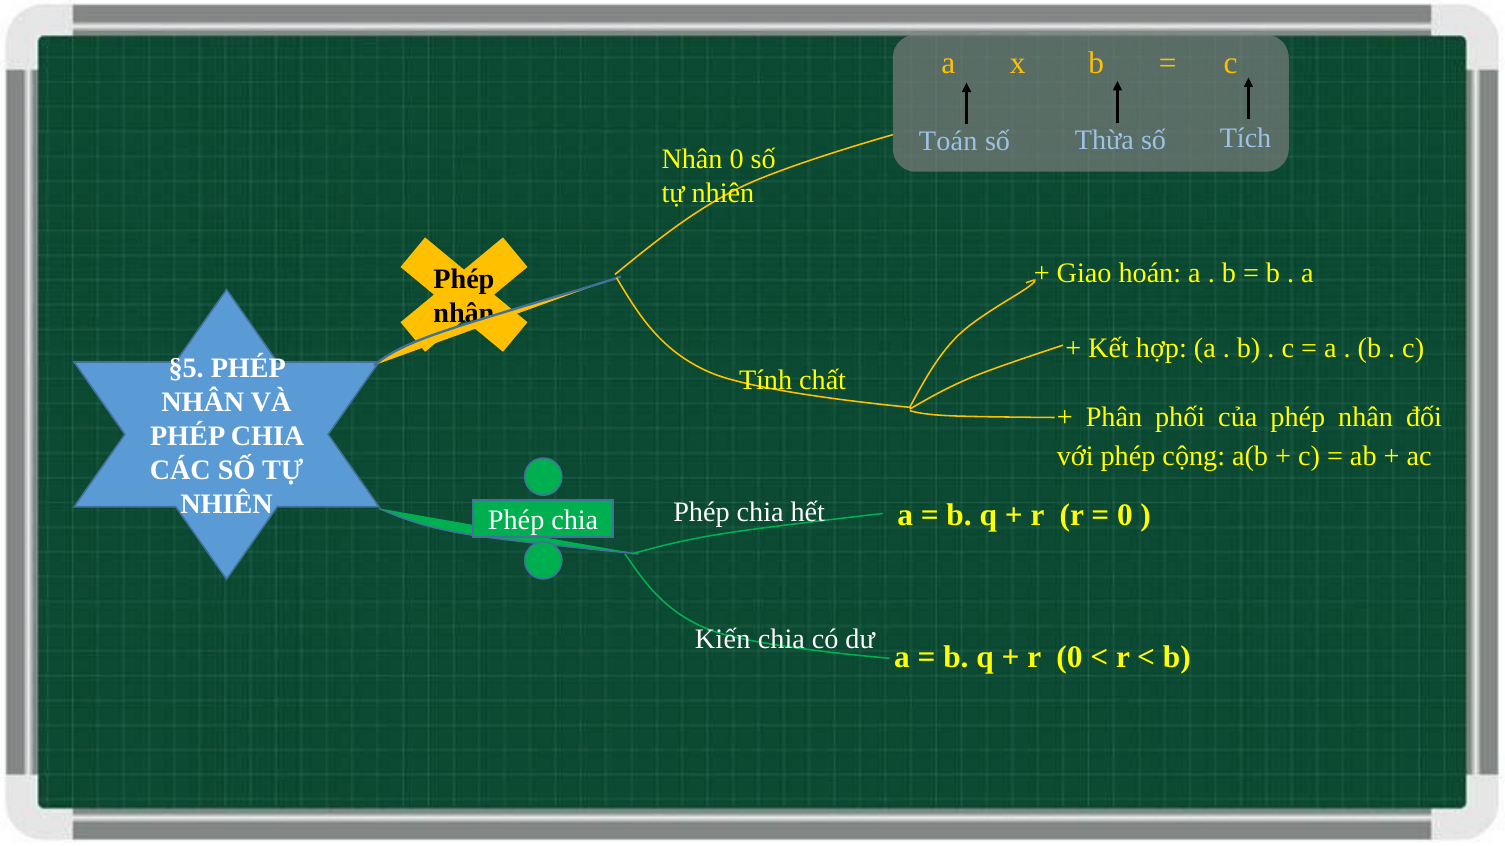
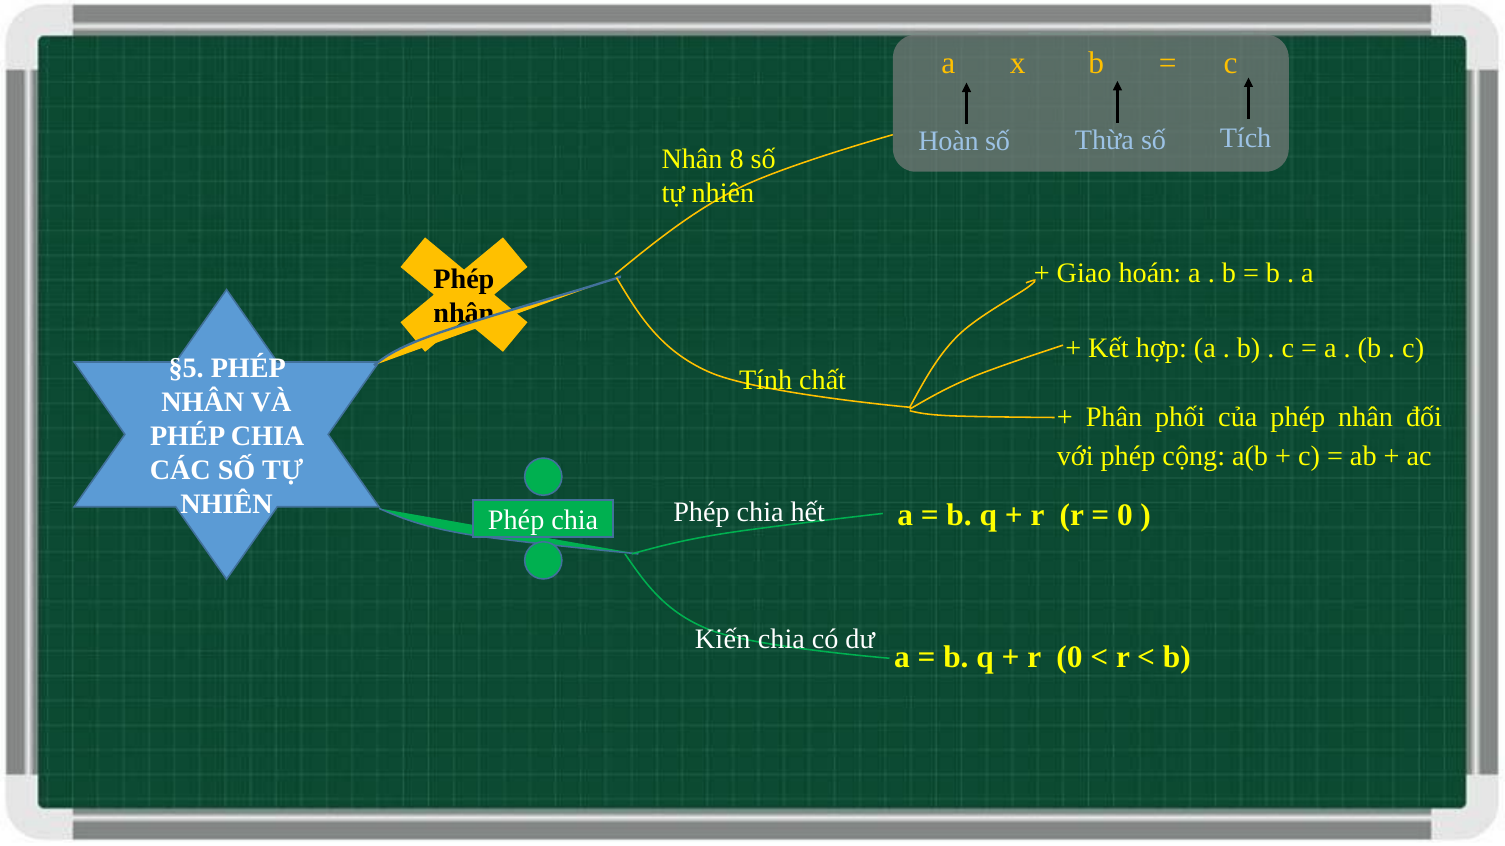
Toán: Toán -> Hoàn
Nhân 0: 0 -> 8
